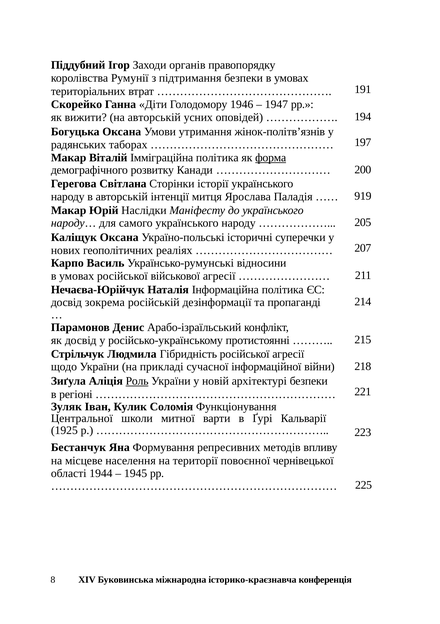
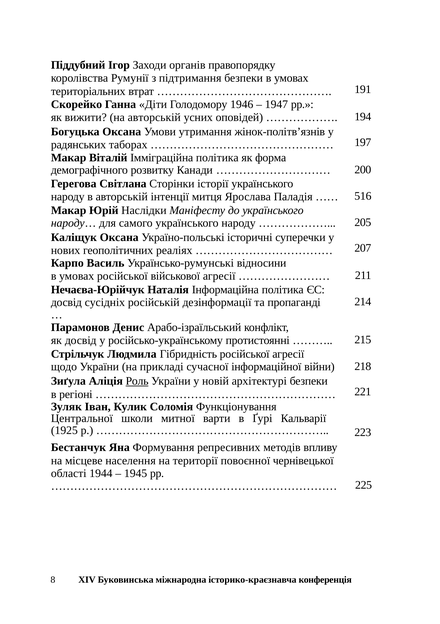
форма underline: present -> none
919: 919 -> 516
зокрема: зокрема -> сусідніх
